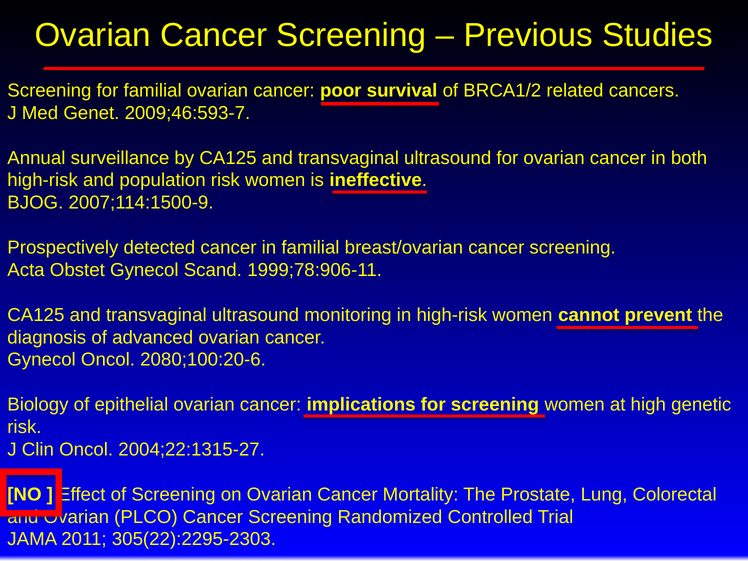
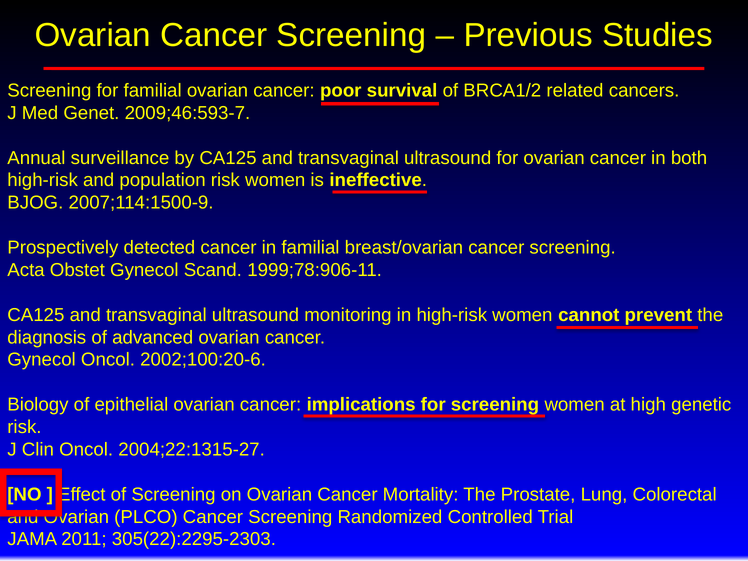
2080;100:20-6: 2080;100:20-6 -> 2002;100:20-6
